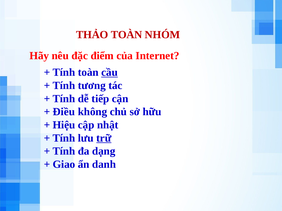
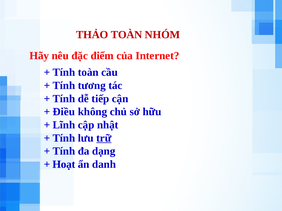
cầu underline: present -> none
Hiệu: Hiệu -> Lĩnh
Giao: Giao -> Hoạt
